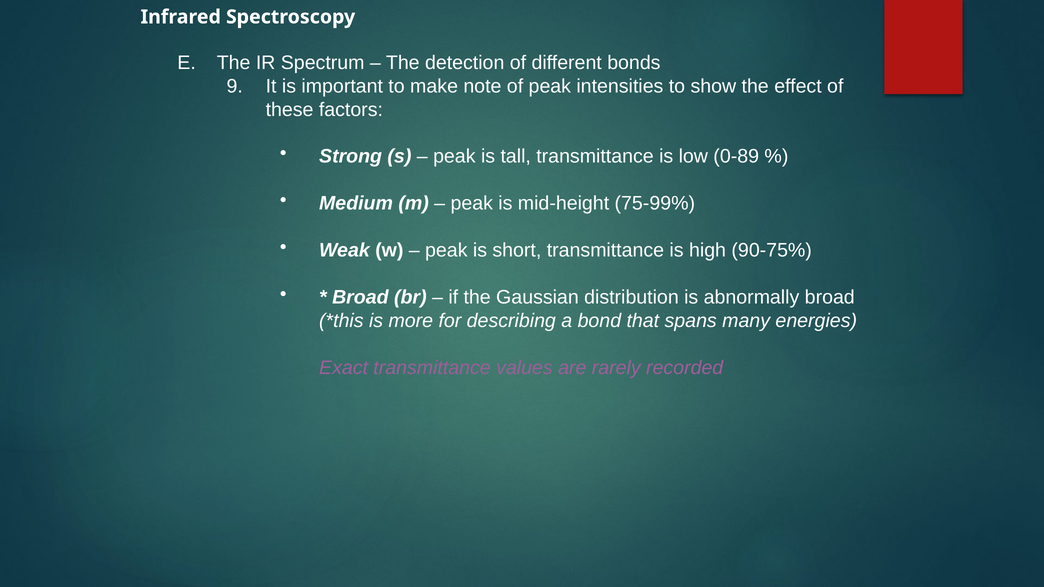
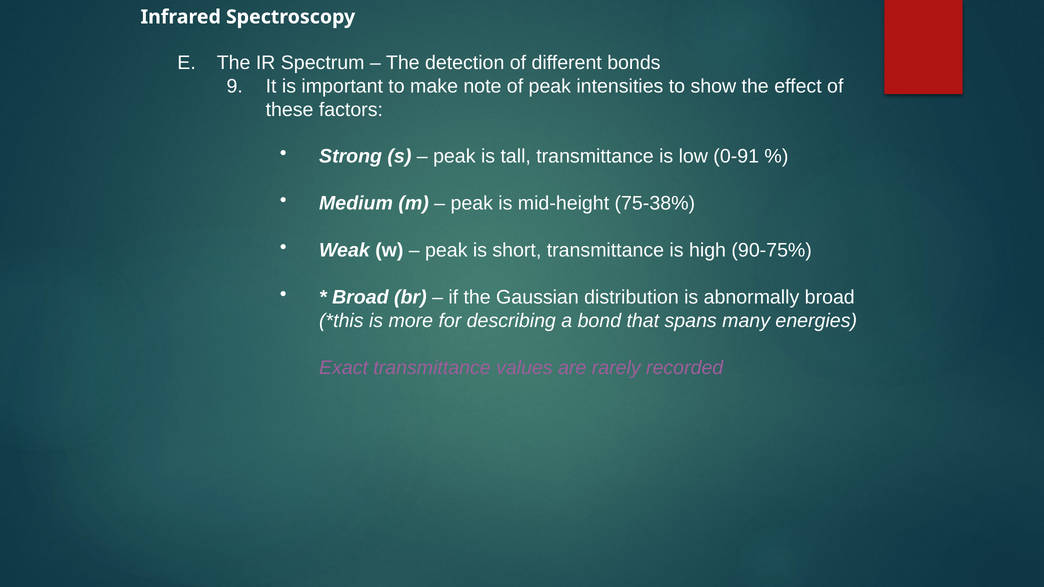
0-89: 0-89 -> 0-91
75-99%: 75-99% -> 75-38%
